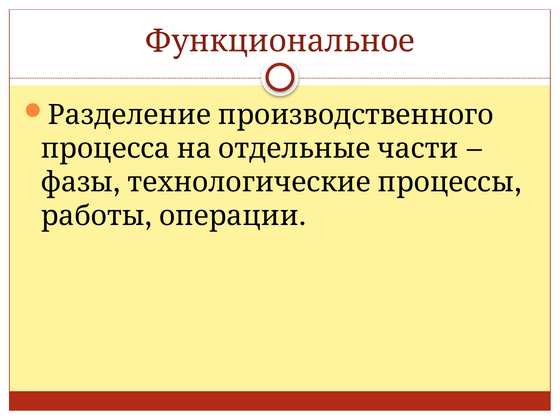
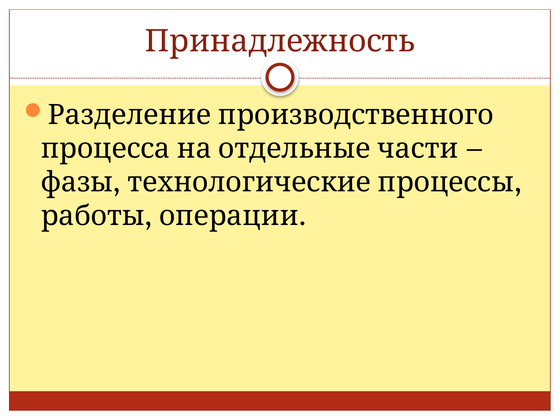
Функциональное: Функциональное -> Принадлежность
